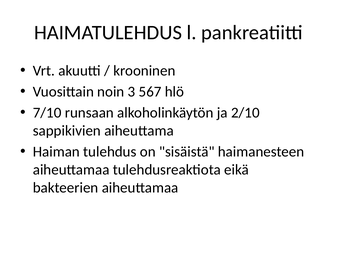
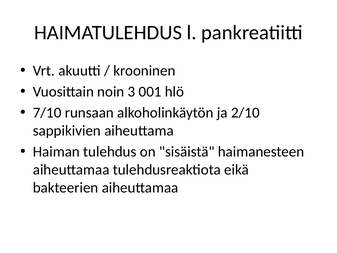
567: 567 -> 001
